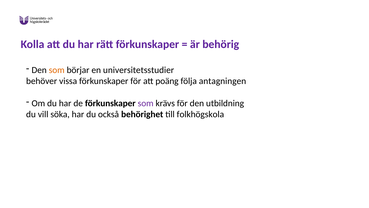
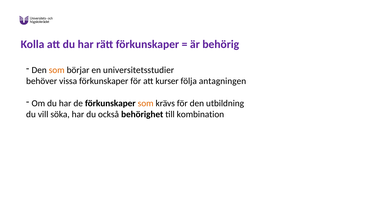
poäng: poäng -> kurser
som at (146, 103) colour: purple -> orange
folkhögskola: folkhögskola -> kombination
